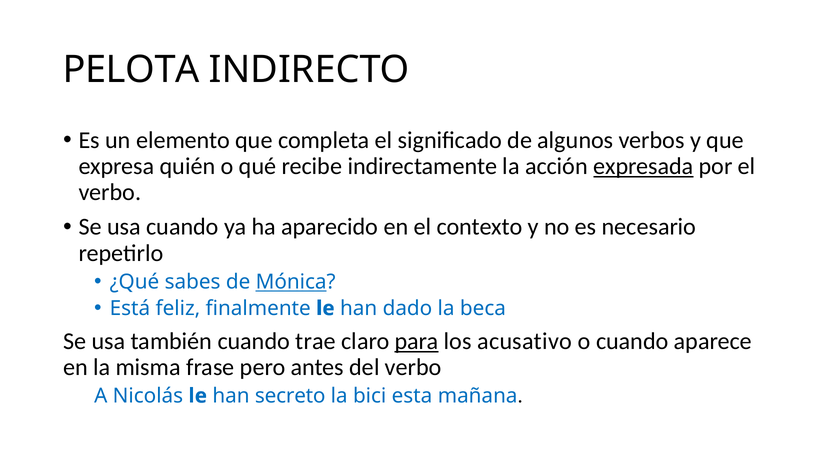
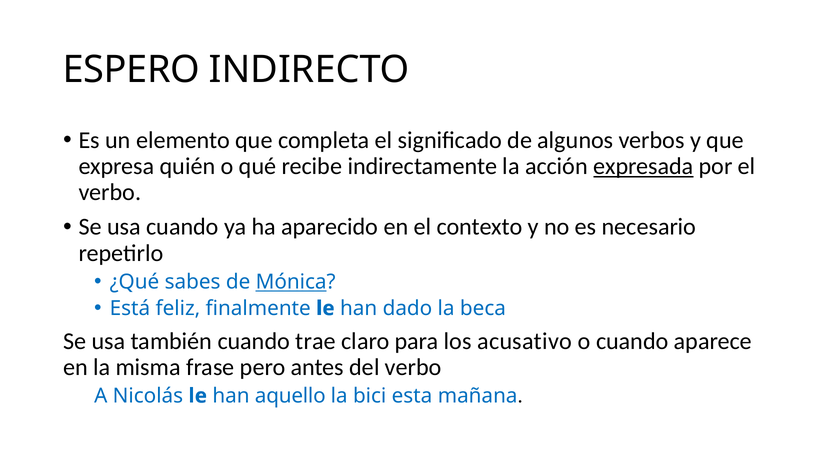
PELOTA: PELOTA -> ESPERO
para underline: present -> none
secreto: secreto -> aquello
